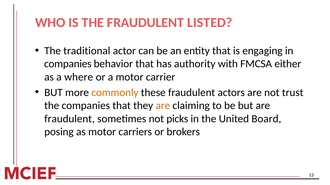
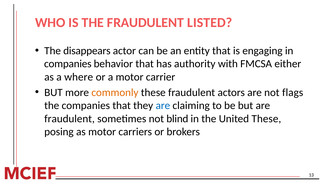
traditional: traditional -> disappears
trust: trust -> flags
are at (163, 106) colour: orange -> blue
picks: picks -> blind
United Board: Board -> These
